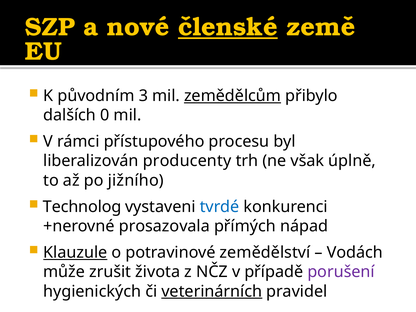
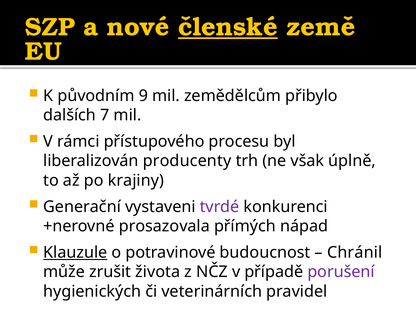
3: 3 -> 9
zemědělcům underline: present -> none
0: 0 -> 7
jižního: jižního -> krajiny
Technolog: Technolog -> Generační
tvrdé colour: blue -> purple
zemědělství: zemědělství -> budoucnost
Vodách: Vodách -> Chránil
veterinárních underline: present -> none
